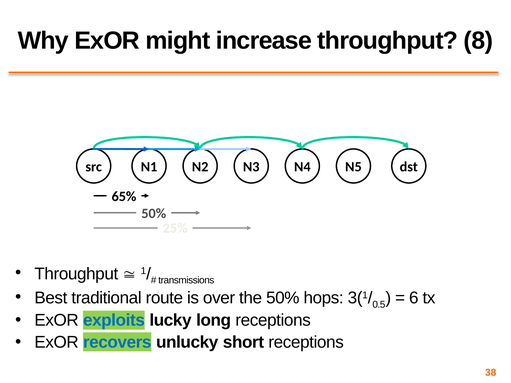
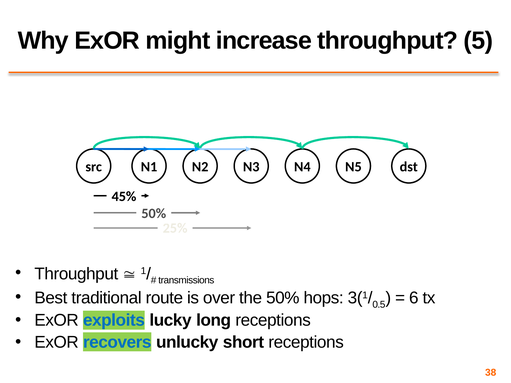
8: 8 -> 5
65%: 65% -> 45%
